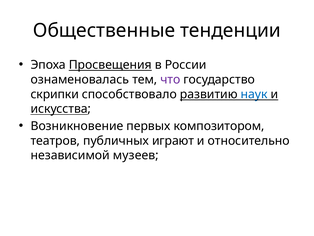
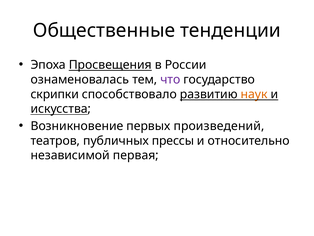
наук colour: blue -> orange
композитором: композитором -> произведений
играют: играют -> прессы
музеев: музеев -> первая
